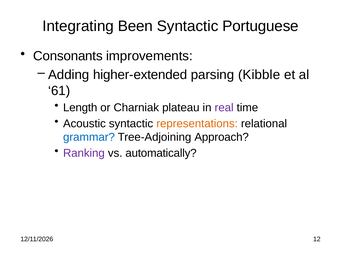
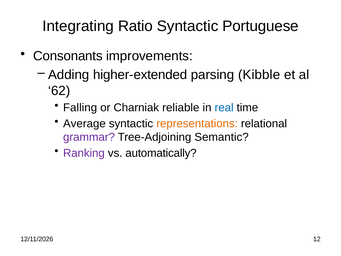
Been: Been -> Ratio
61: 61 -> 62
Length: Length -> Falling
plateau: plateau -> reliable
real colour: purple -> blue
Acoustic: Acoustic -> Average
grammar colour: blue -> purple
Approach: Approach -> Semantic
